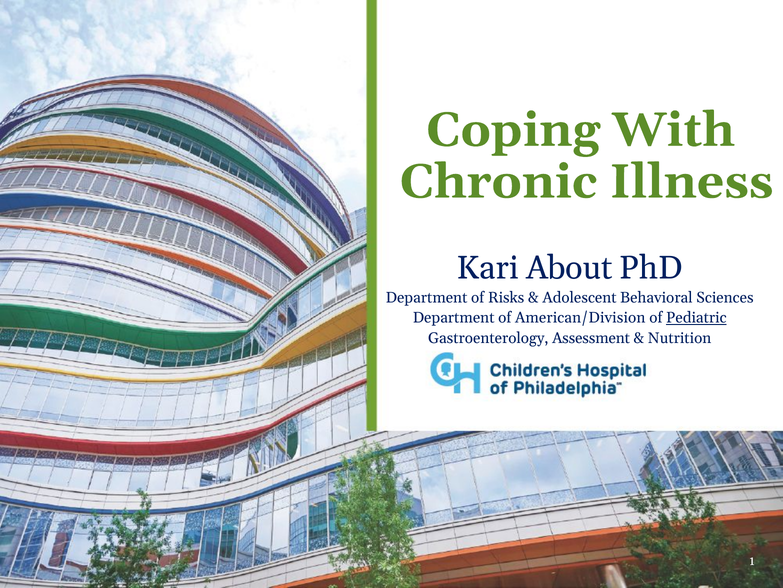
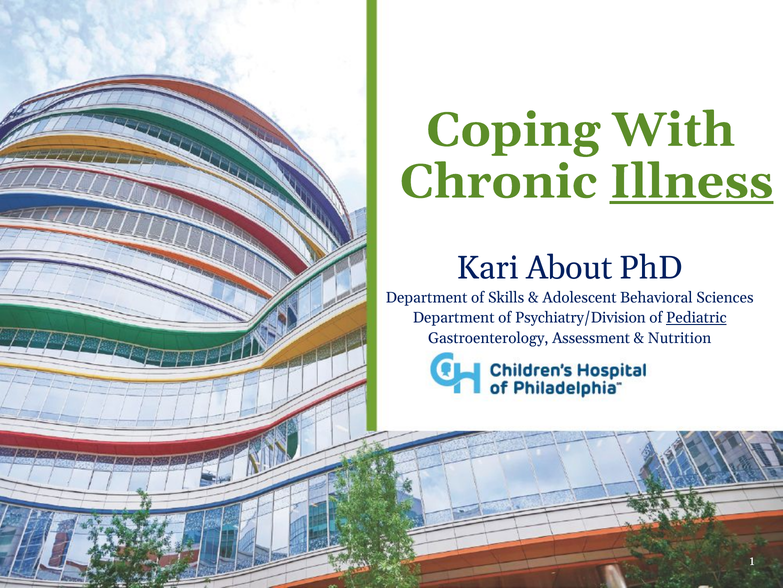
Illness underline: none -> present
Risks: Risks -> Skills
American/Division: American/Division -> Psychiatry/Division
